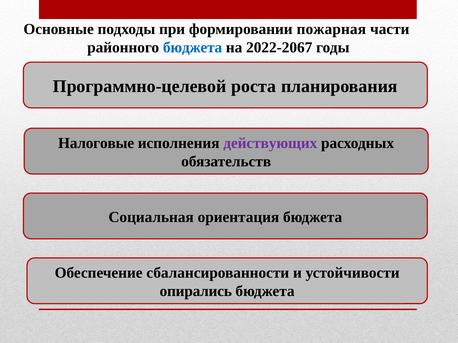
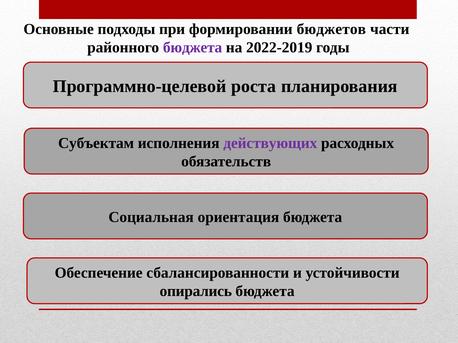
пожарная: пожарная -> бюджетов
бюджета at (193, 47) colour: blue -> purple
2022-2067: 2022-2067 -> 2022-2019
Налоговые: Налоговые -> Субъектам
